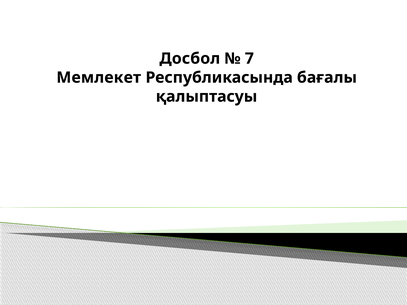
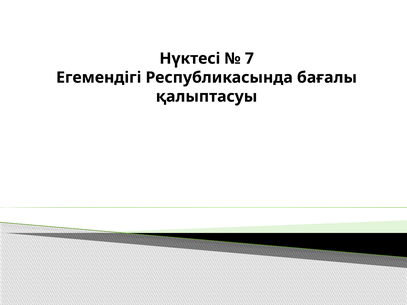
Досбол: Досбол -> Нүктесі
Мемлекет: Мемлекет -> Егемендігі
